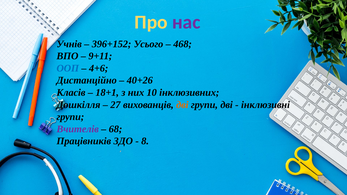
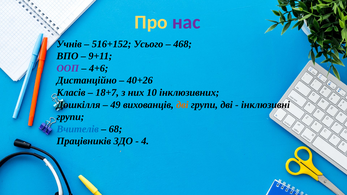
396+152: 396+152 -> 516+152
ООП colour: blue -> purple
18+1: 18+1 -> 18+7
27: 27 -> 49
Вчителів colour: purple -> blue
8: 8 -> 4
